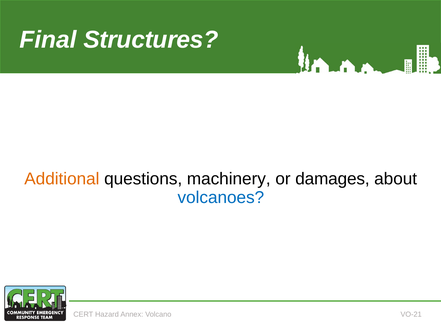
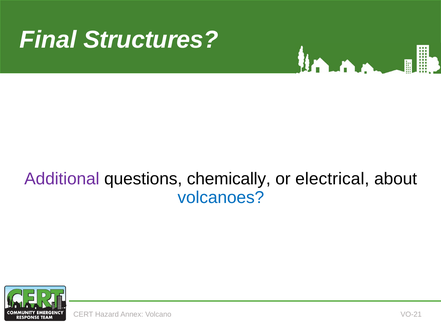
Additional colour: orange -> purple
machinery: machinery -> chemically
damages: damages -> electrical
